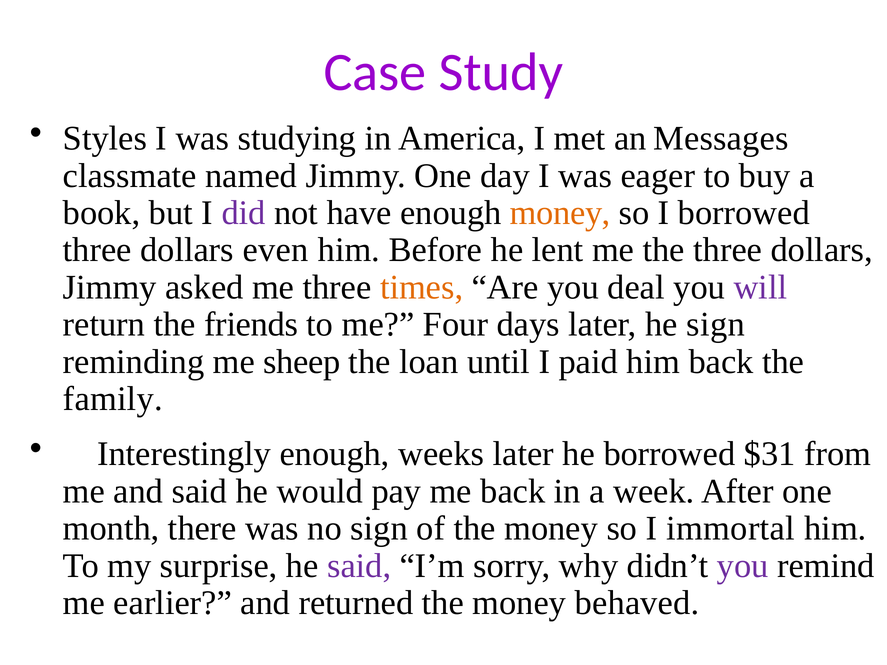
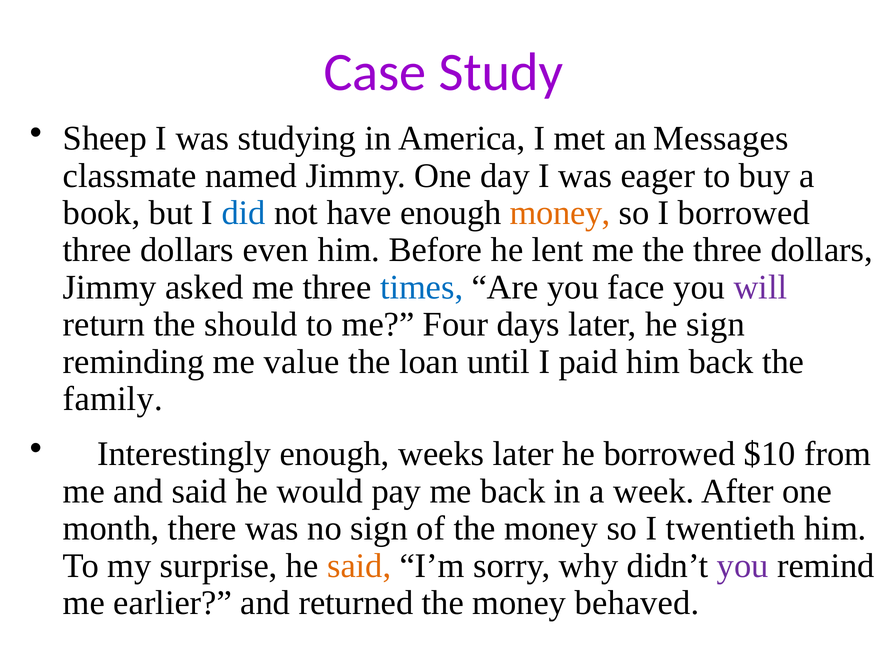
Styles: Styles -> Sheep
did colour: purple -> blue
times colour: orange -> blue
deal: deal -> face
friends: friends -> should
sheep: sheep -> value
$31: $31 -> $10
immortal: immortal -> twentieth
said at (359, 566) colour: purple -> orange
